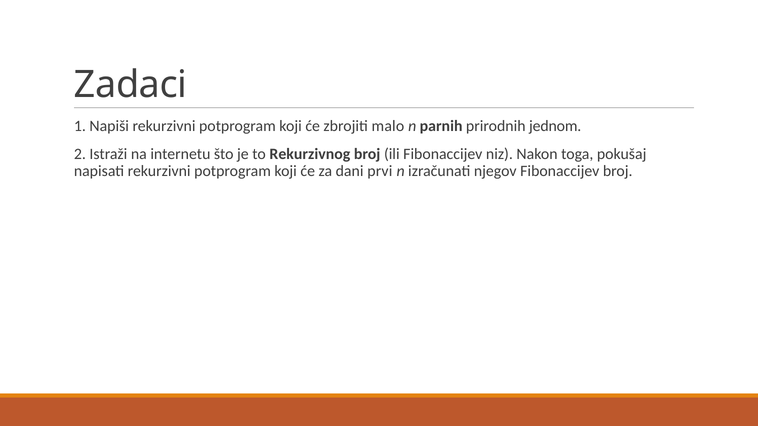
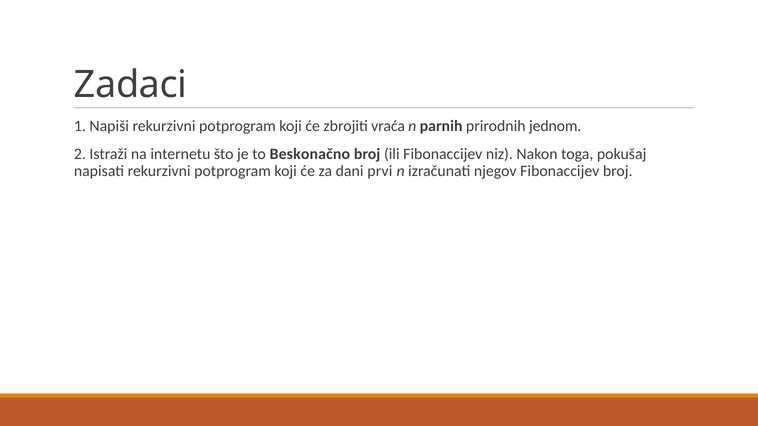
malo: malo -> vraća
Rekurzivnog: Rekurzivnog -> Beskonačno
